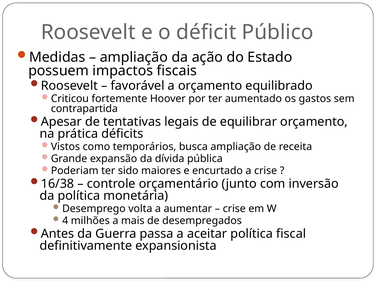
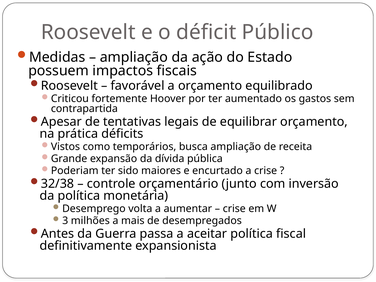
16/38: 16/38 -> 32/38
4: 4 -> 3
